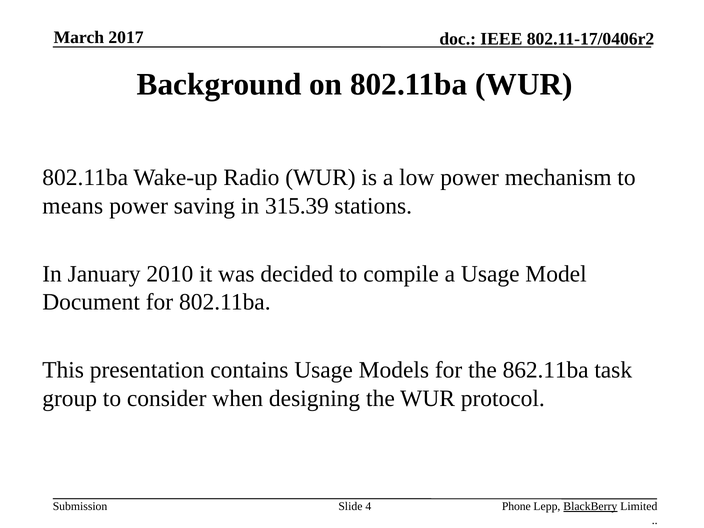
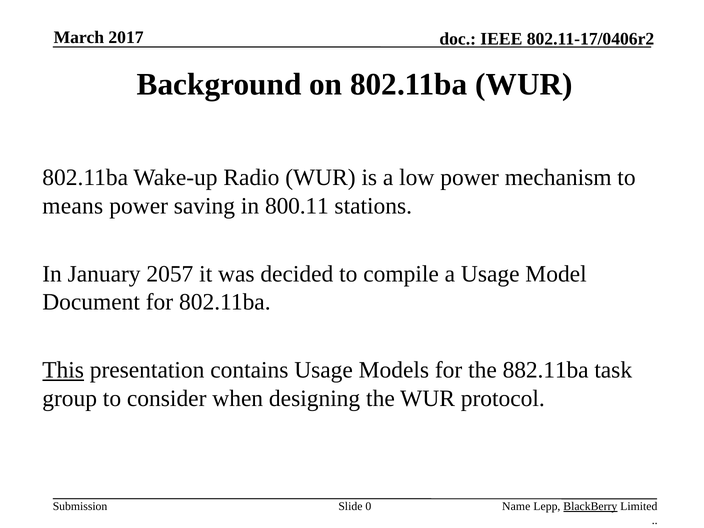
315.39: 315.39 -> 800.11
2010: 2010 -> 2057
This underline: none -> present
862.11ba: 862.11ba -> 882.11ba
4: 4 -> 0
Phone: Phone -> Name
